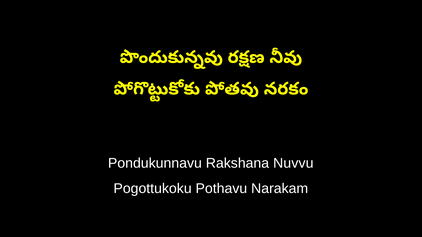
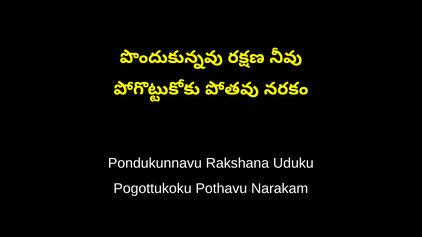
Nuvvu: Nuvvu -> Uduku
